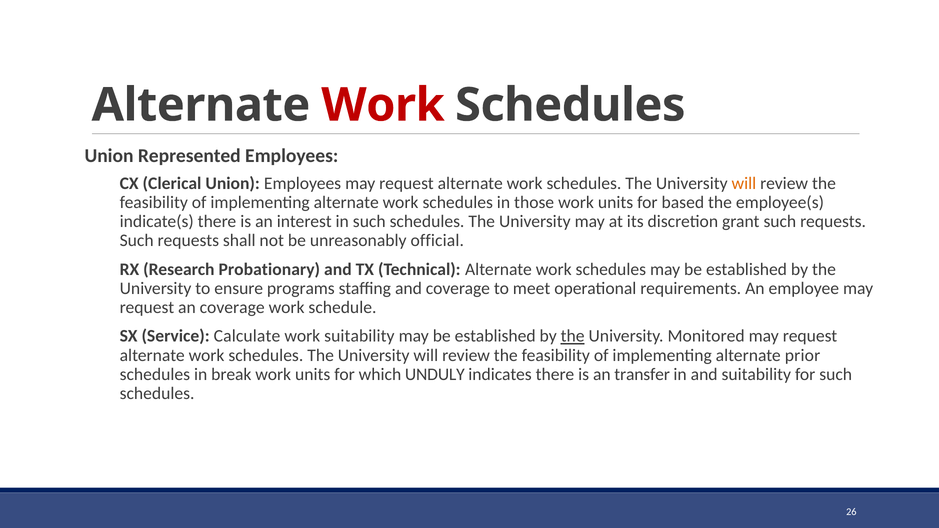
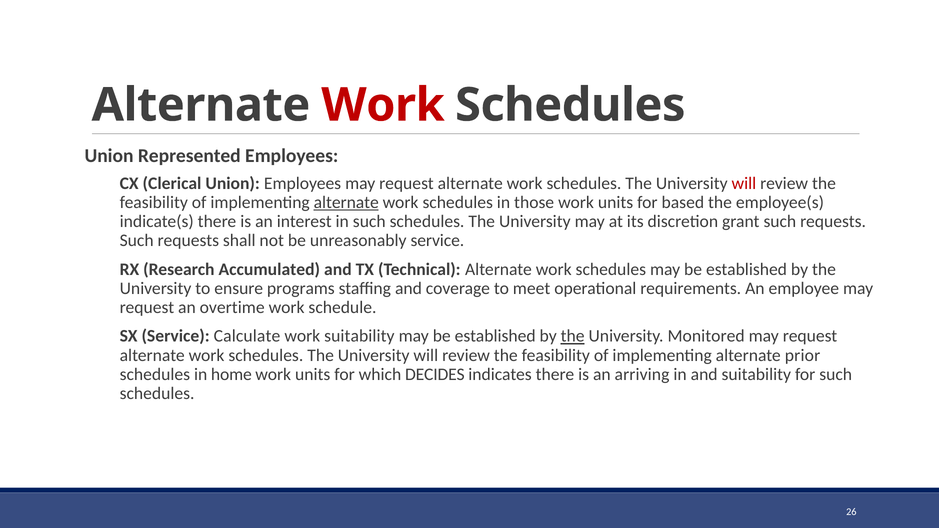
will at (744, 184) colour: orange -> red
alternate at (346, 203) underline: none -> present
unreasonably official: official -> service
Probationary: Probationary -> Accumulated
an coverage: coverage -> overtime
break: break -> home
UNDULY: UNDULY -> DECIDES
transfer: transfer -> arriving
